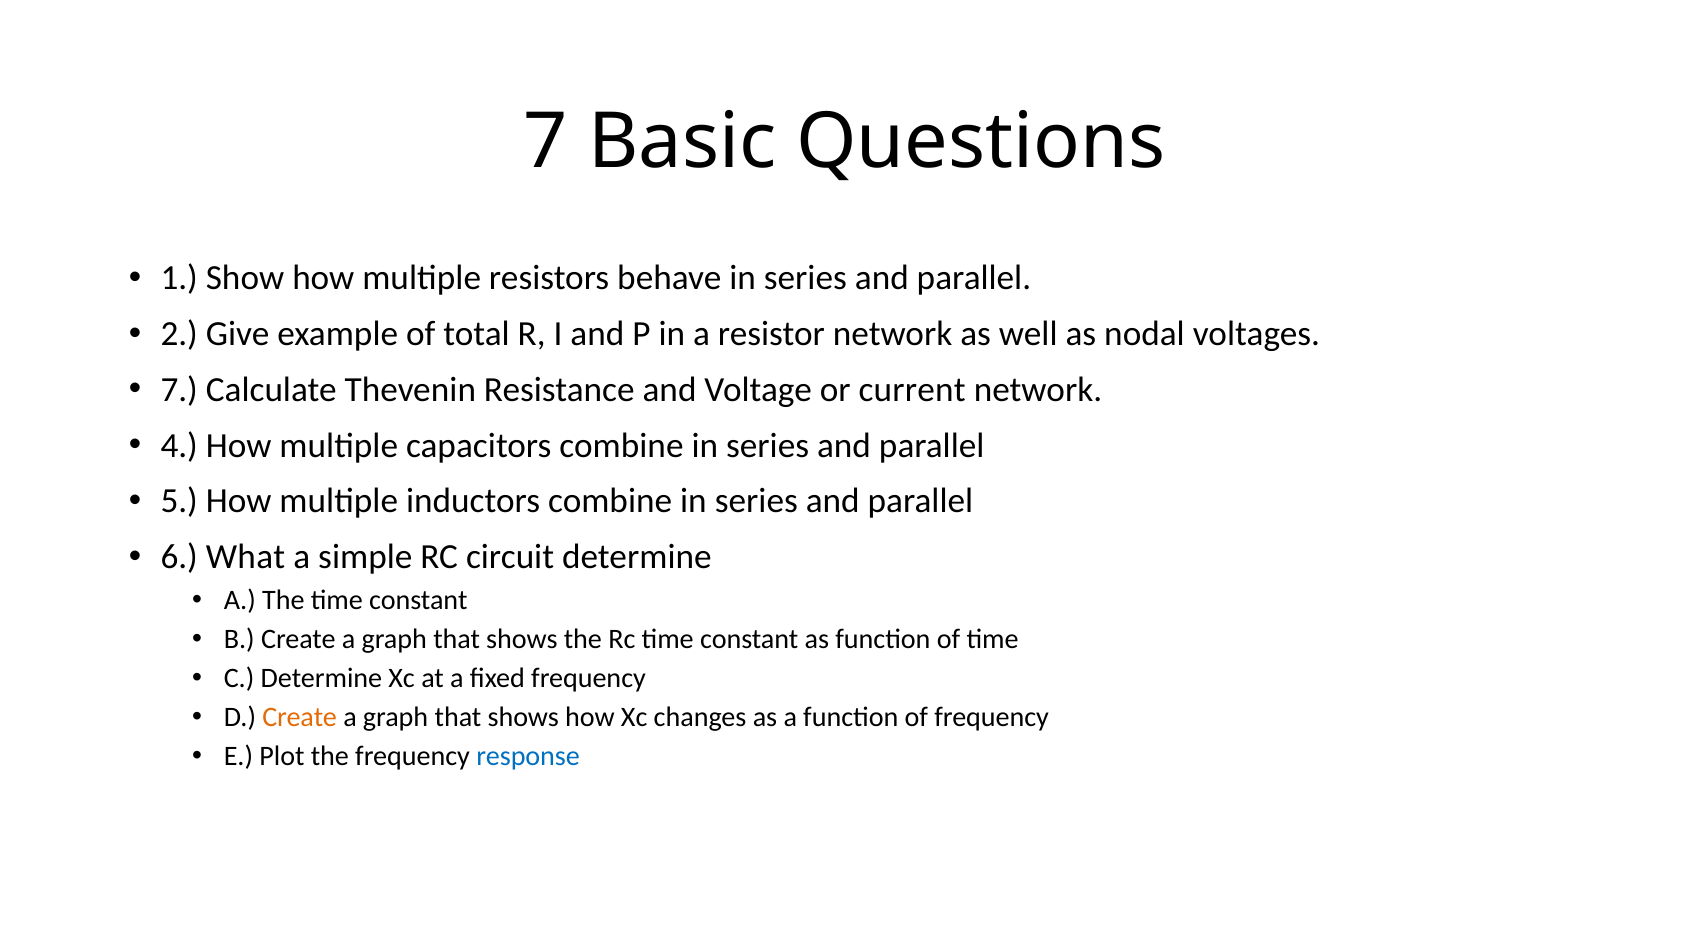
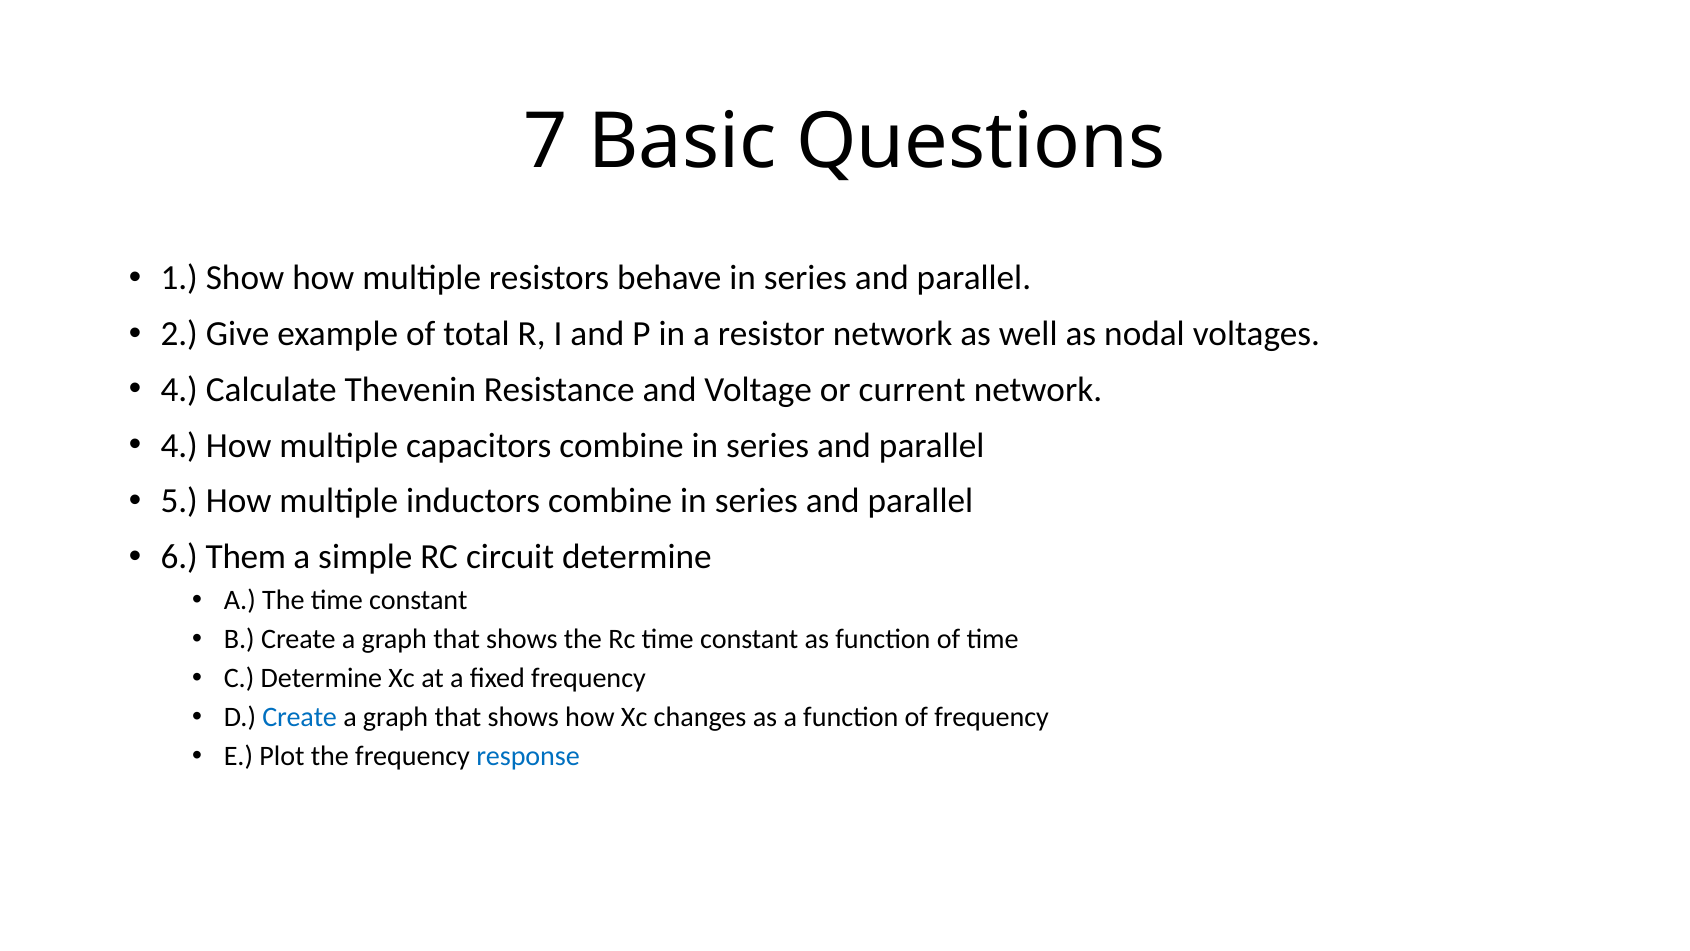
7 at (179, 390): 7 -> 4
What: What -> Them
Create at (300, 717) colour: orange -> blue
